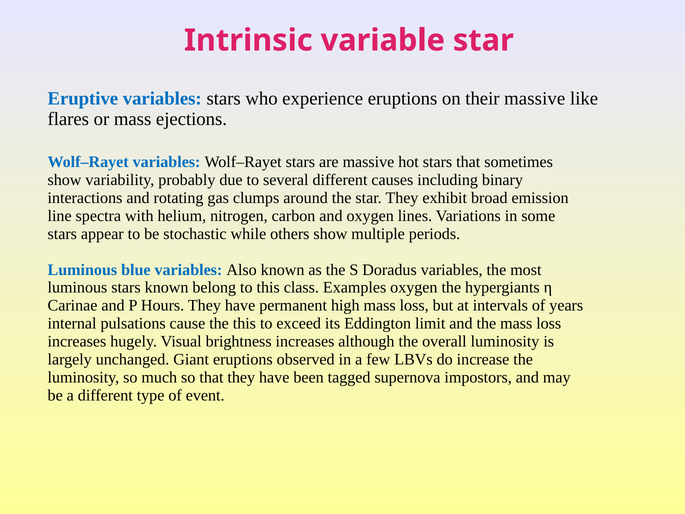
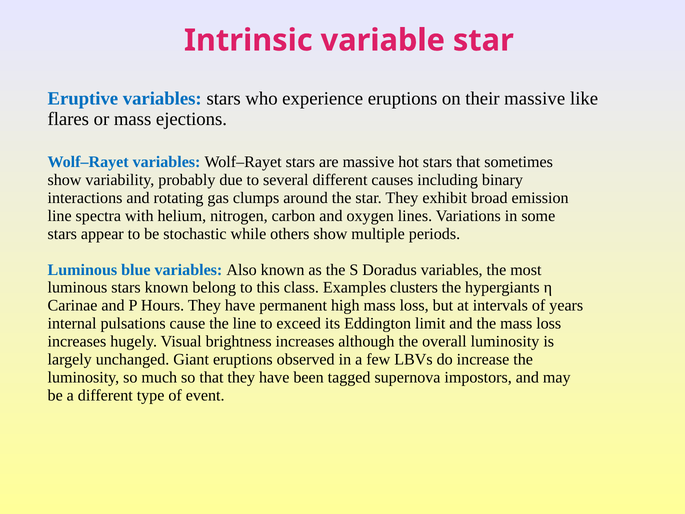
Examples oxygen: oxygen -> clusters
the this: this -> line
